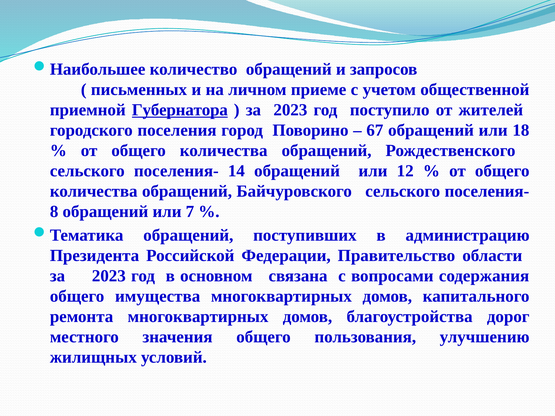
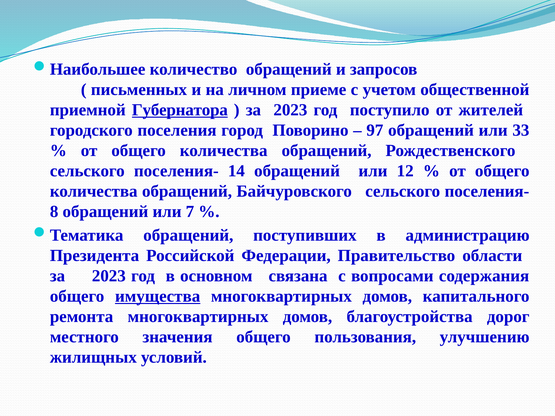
67: 67 -> 97
18: 18 -> 33
имущества underline: none -> present
